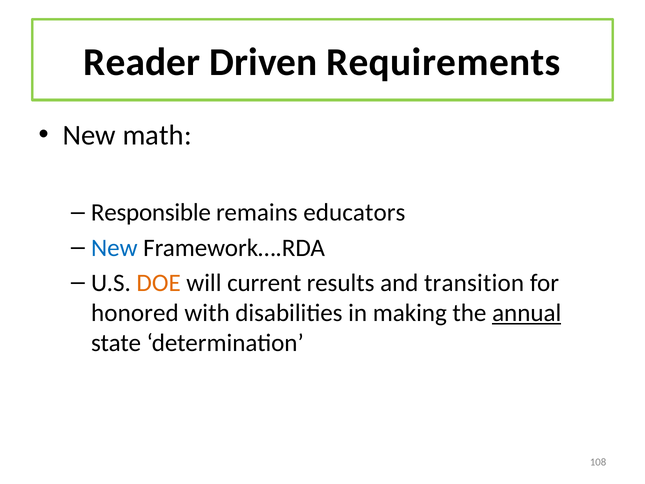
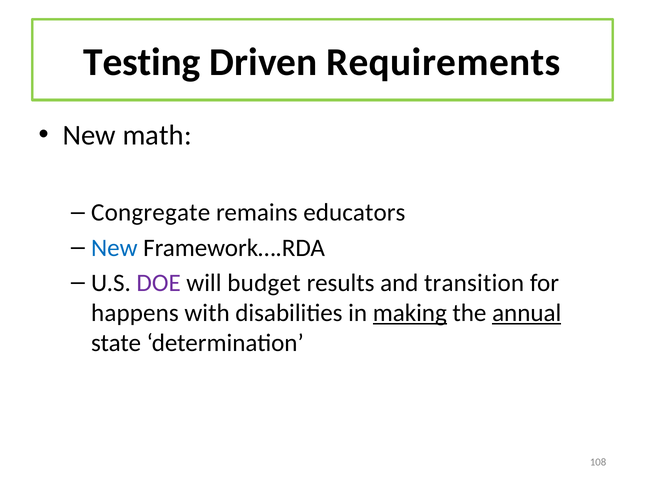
Reader: Reader -> Testing
Responsible: Responsible -> Congregate
DOE colour: orange -> purple
current: current -> budget
honored: honored -> happens
making underline: none -> present
